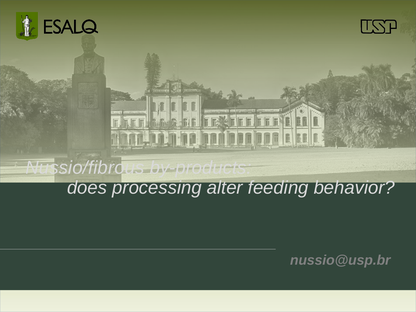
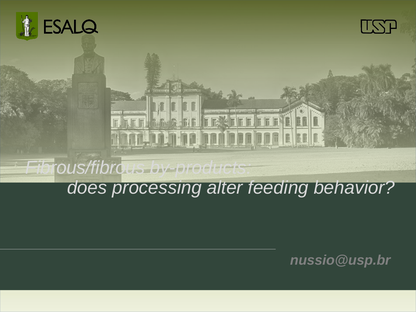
Nussio/fibrous: Nussio/fibrous -> Fibrous/fibrous
